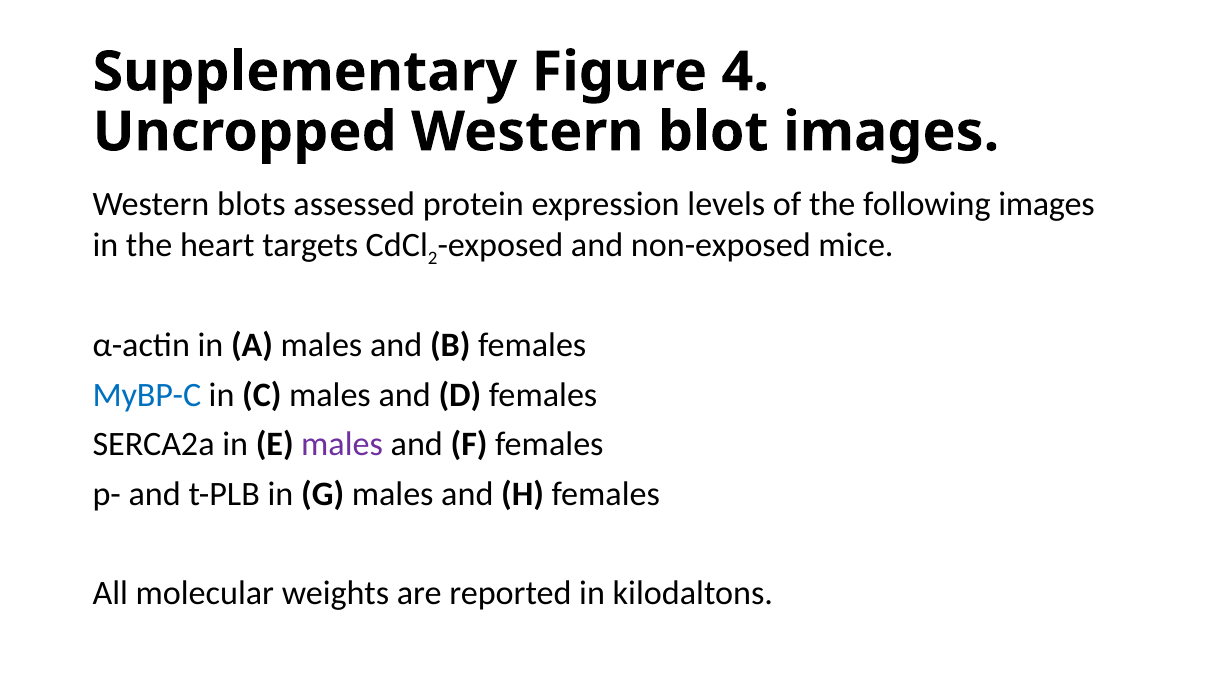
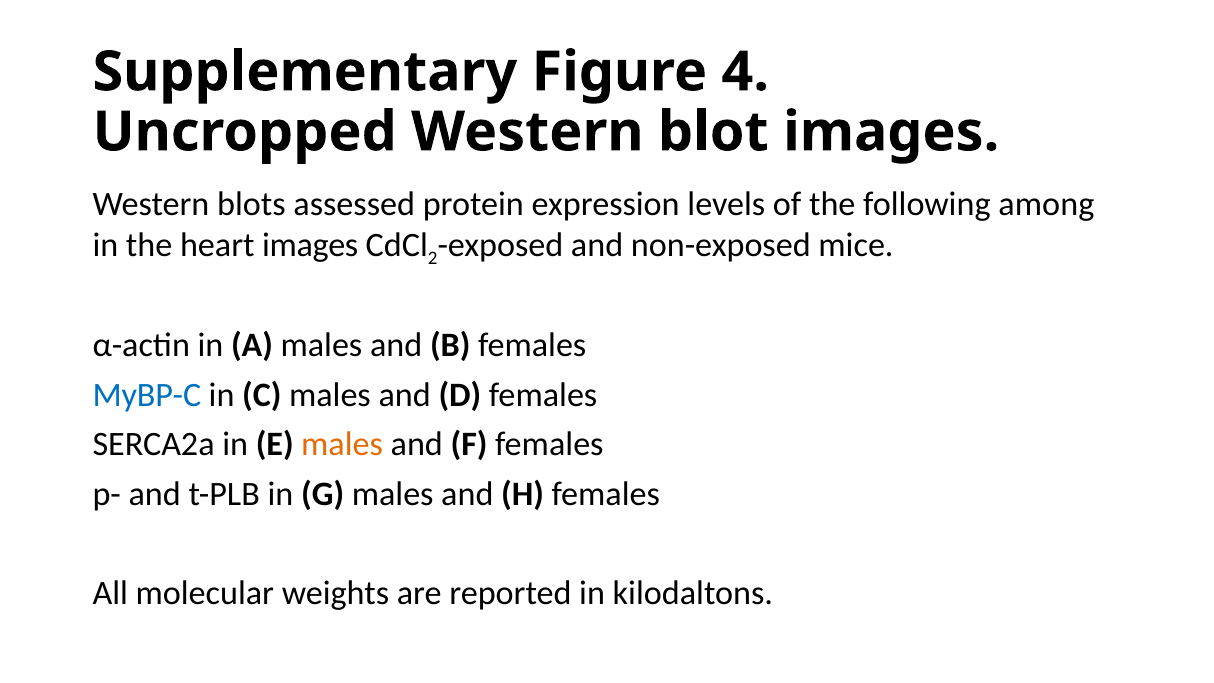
following images: images -> among
heart targets: targets -> images
males at (342, 444) colour: purple -> orange
